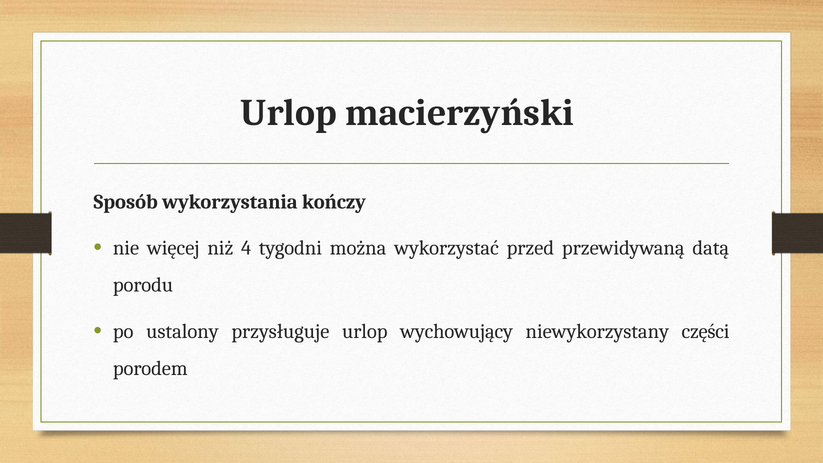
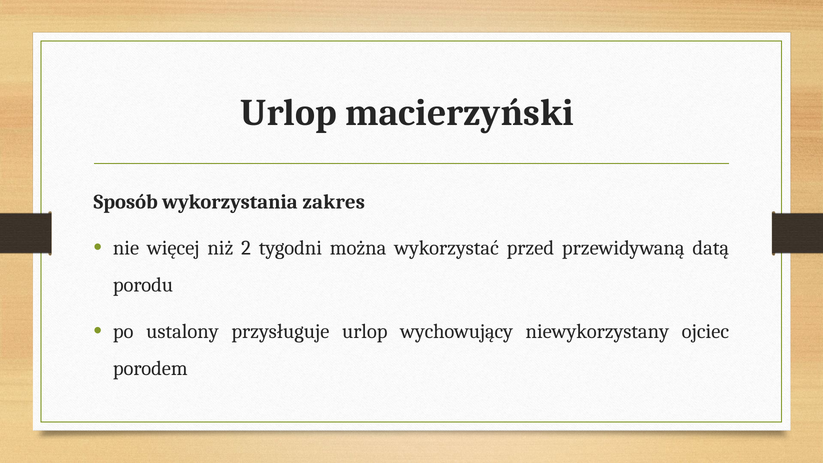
kończy: kończy -> zakres
4: 4 -> 2
części: części -> ojciec
